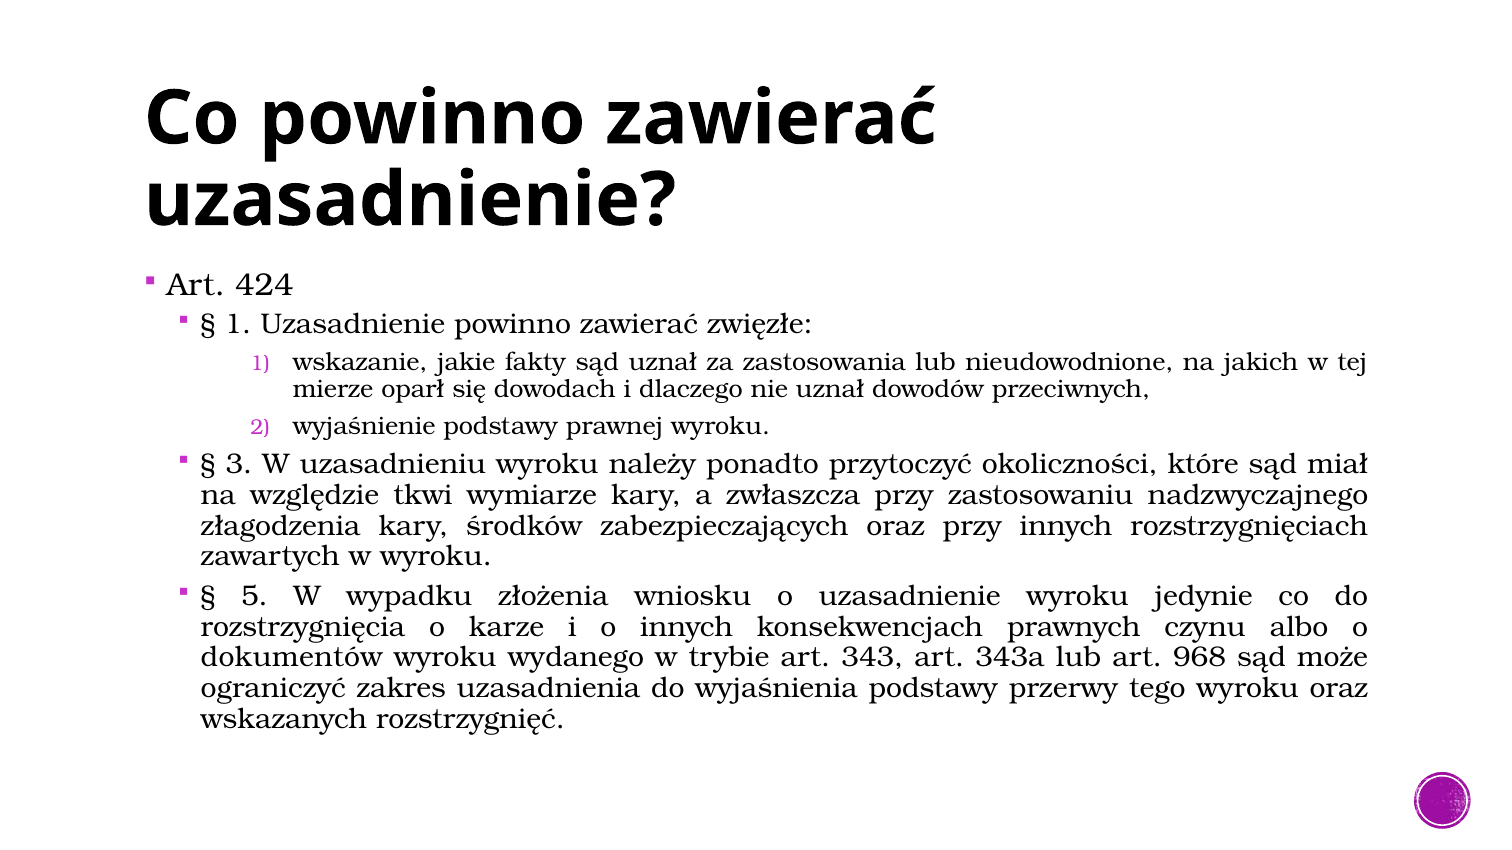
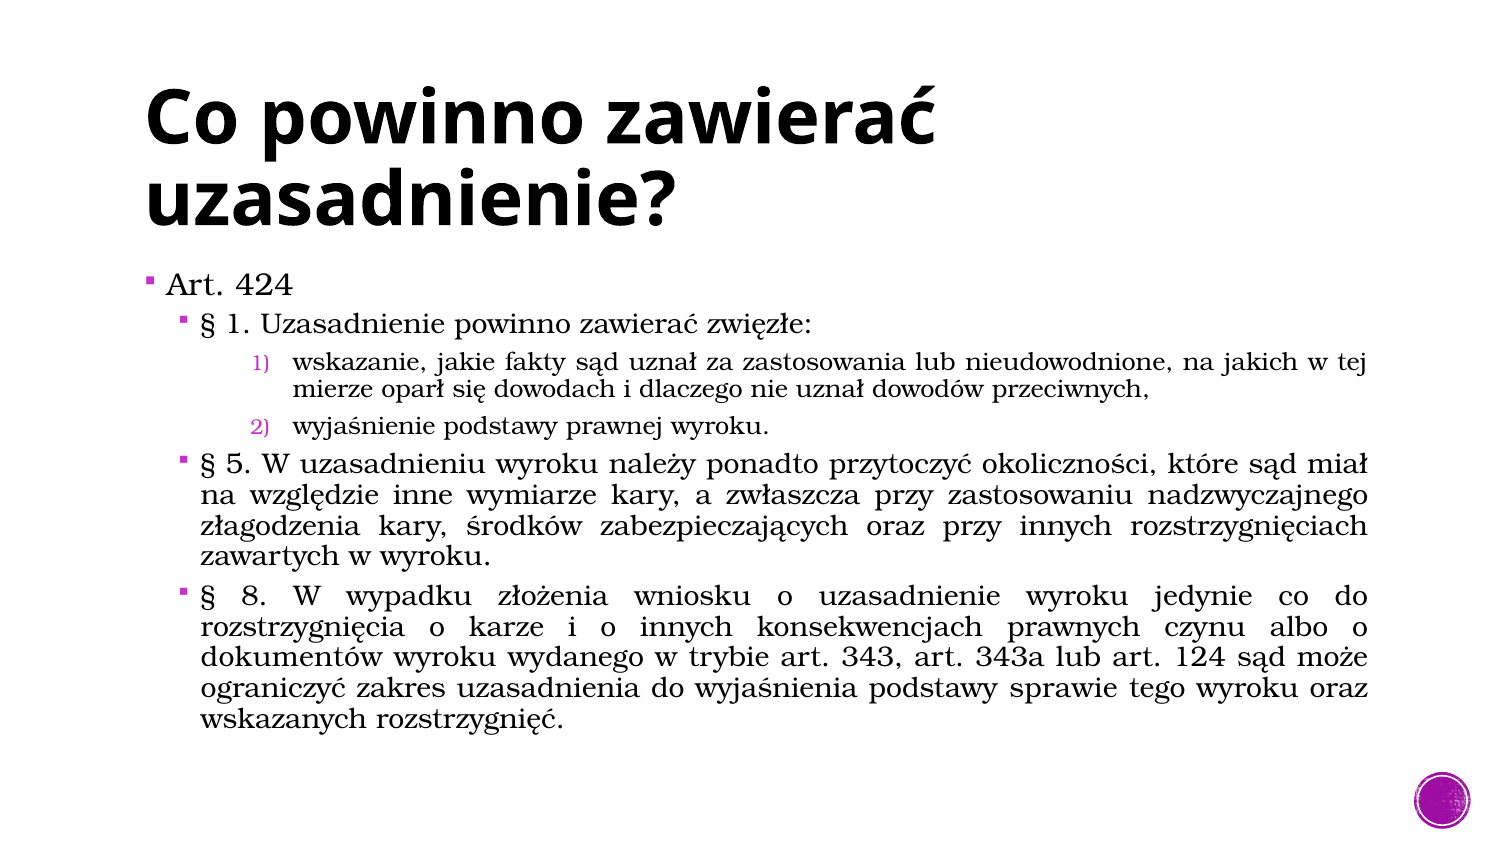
3: 3 -> 5
tkwi: tkwi -> inne
5: 5 -> 8
968: 968 -> 124
przerwy: przerwy -> sprawie
